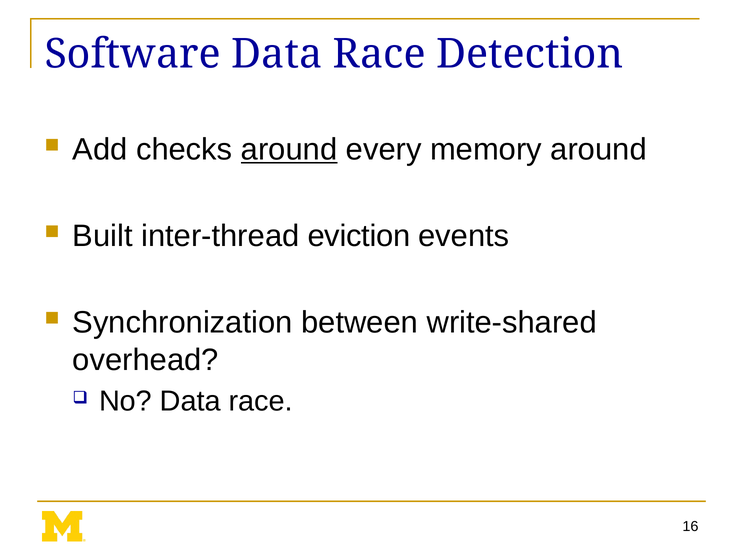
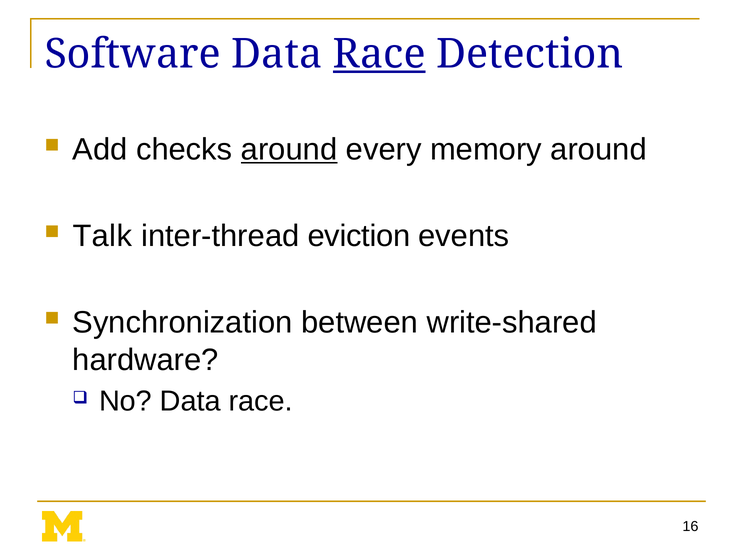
Race at (379, 54) underline: none -> present
Built: Built -> Talk
overhead: overhead -> hardware
